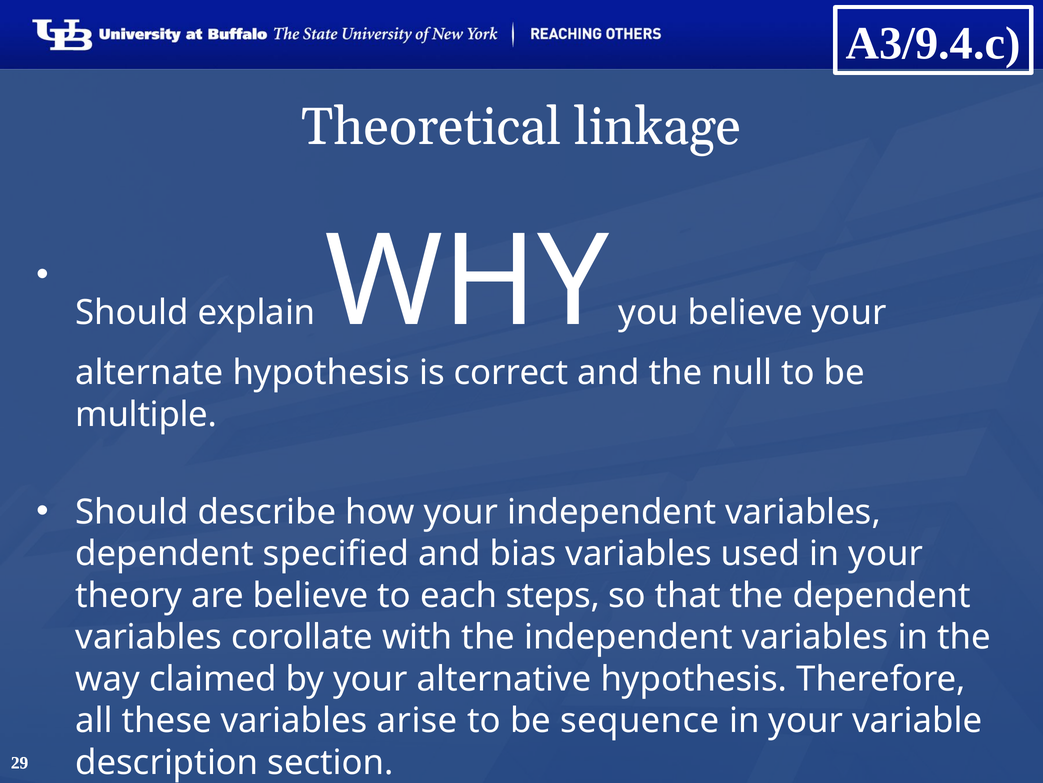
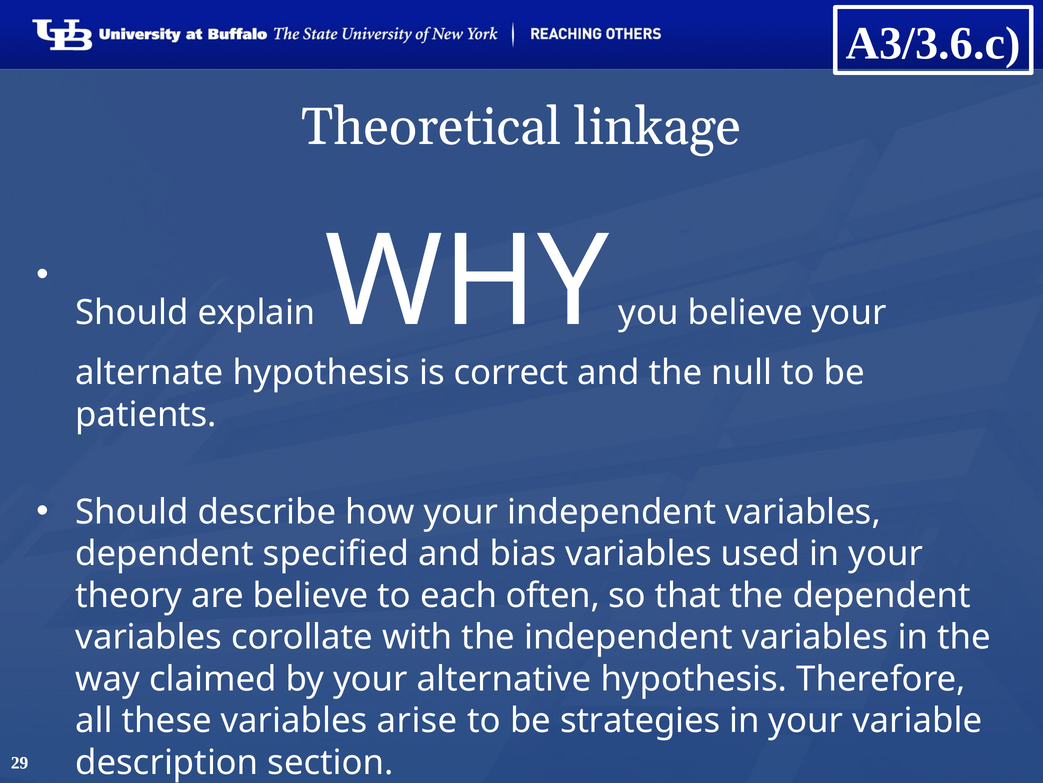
A3/9.4.c: A3/9.4.c -> A3/3.6.c
multiple: multiple -> patients
steps: steps -> often
sequence: sequence -> strategies
